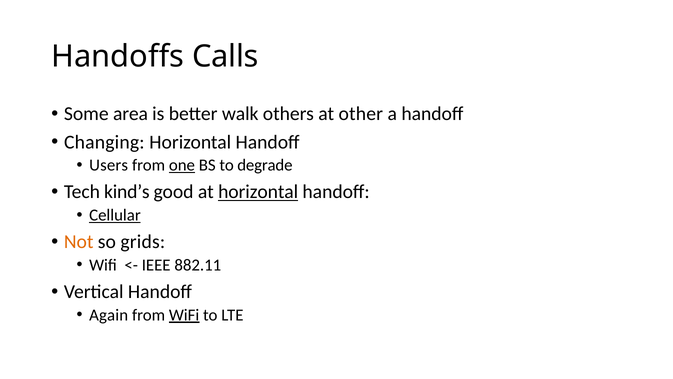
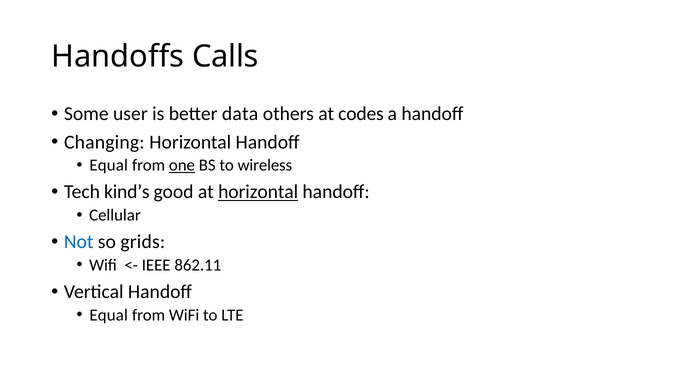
area: area -> user
walk: walk -> data
other: other -> codes
Users at (109, 165): Users -> Equal
degrade: degrade -> wireless
Cellular underline: present -> none
Not colour: orange -> blue
882.11: 882.11 -> 862.11
Again at (109, 315): Again -> Equal
WiFi at (184, 315) underline: present -> none
